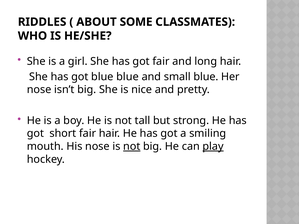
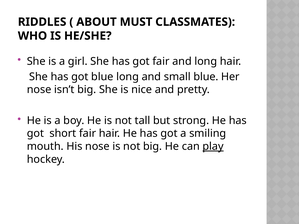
SOME: SOME -> MUST
blue blue: blue -> long
not at (132, 147) underline: present -> none
